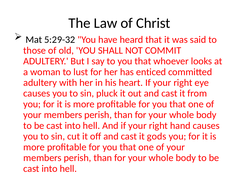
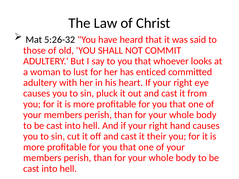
5:29-32: 5:29-32 -> 5:26-32
gods: gods -> their
